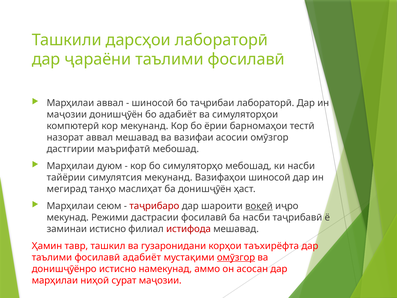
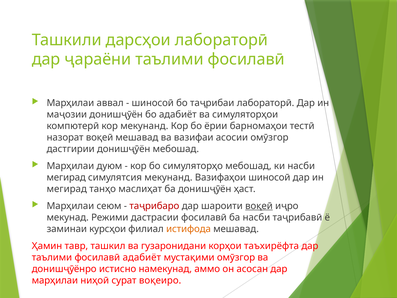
назорат аввал: аввал -> воқеӣ
дастгирии маърифатӣ: маърифатӣ -> донишҷӯён
тайёрии at (66, 177): тайёрии -> мегирад
заминаи истисно: истисно -> курсҳои
истифода colour: red -> orange
омӯзгор at (236, 257) underline: present -> none
сурат маҷозии: маҷозии -> воқеиро
